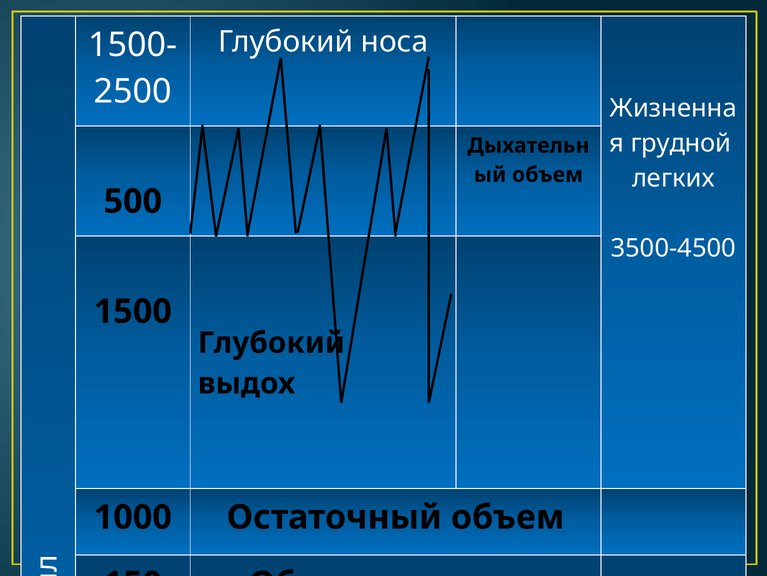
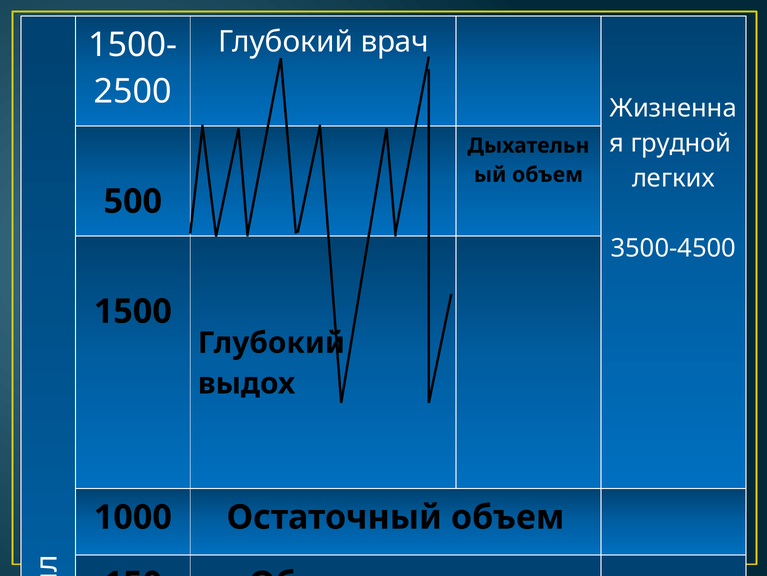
носа: носа -> врач
